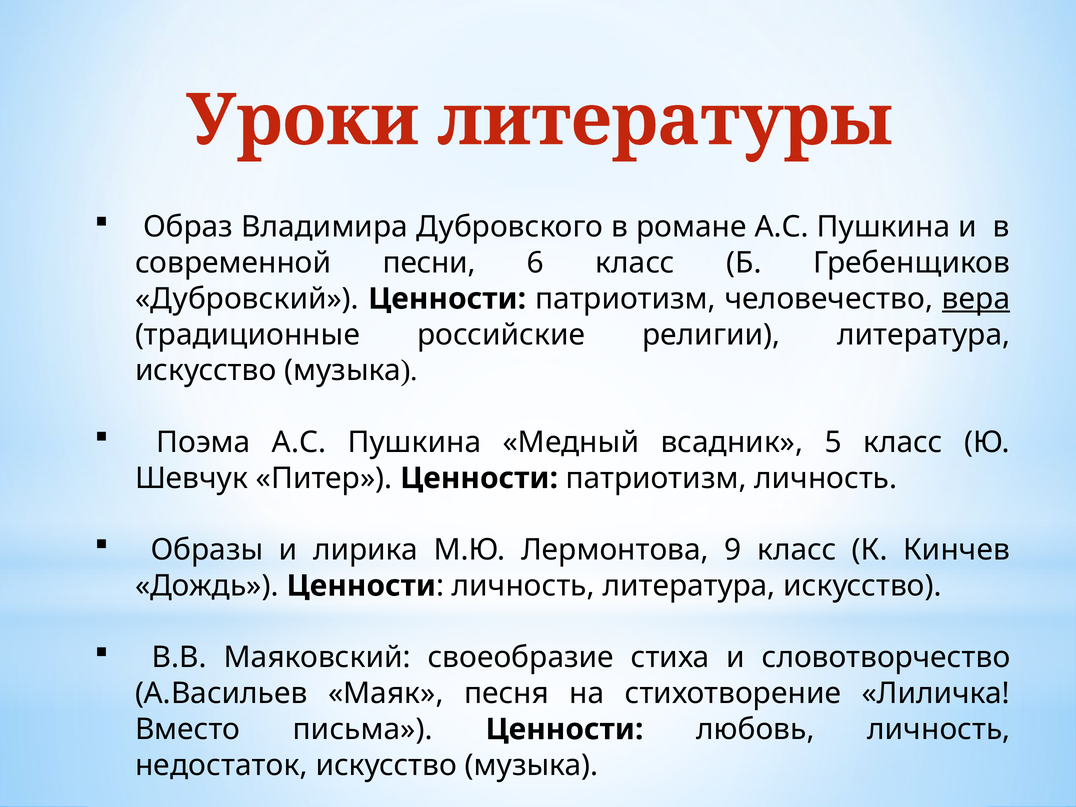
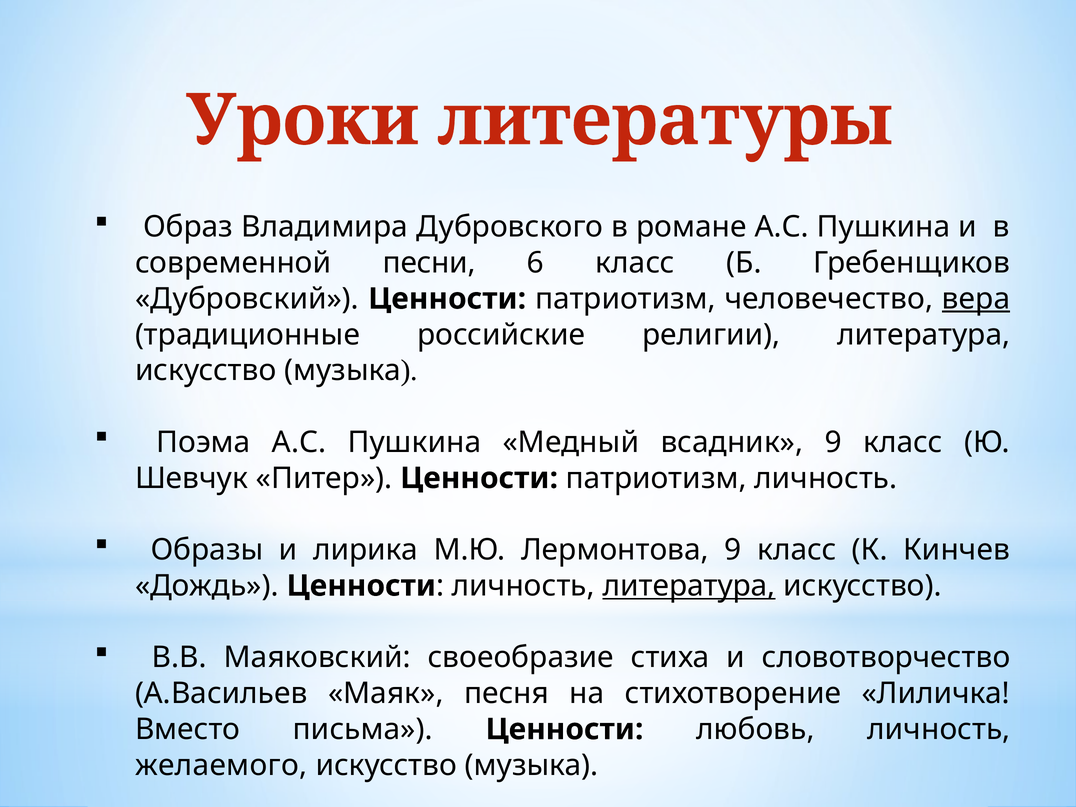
всадник 5: 5 -> 9
литература at (689, 586) underline: none -> present
недостаток: недостаток -> желаемого
